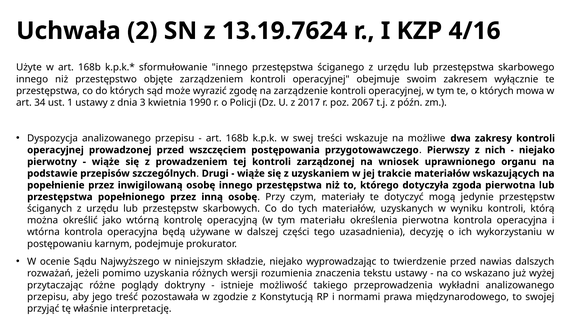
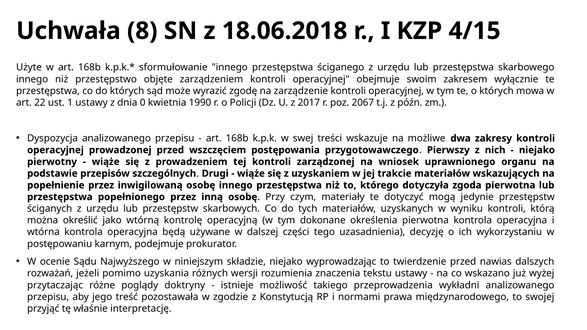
2: 2 -> 8
13.19.7624: 13.19.7624 -> 18.06.2018
4/16: 4/16 -> 4/15
34: 34 -> 22
3: 3 -> 0
materiału: materiału -> dokonane
